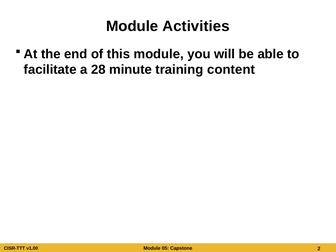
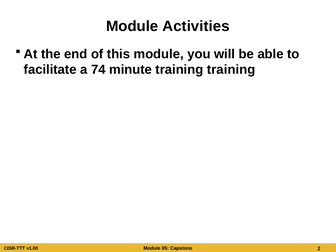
28: 28 -> 74
training content: content -> training
